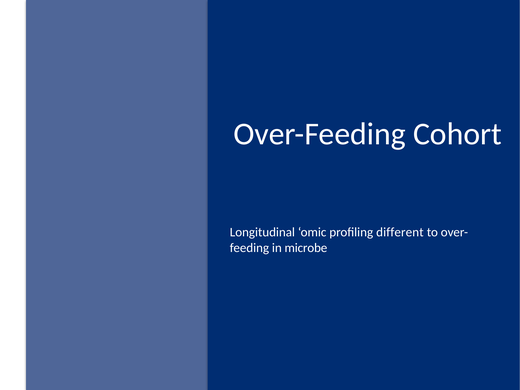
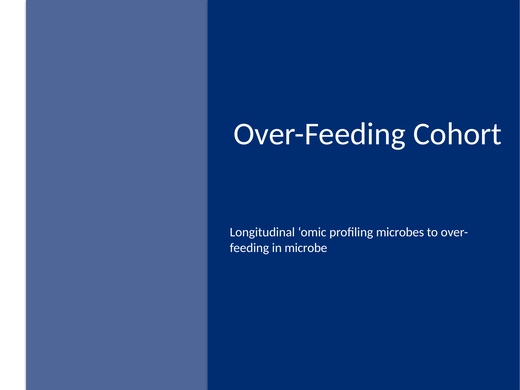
different: different -> microbes
